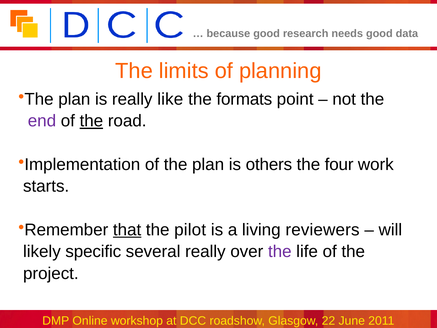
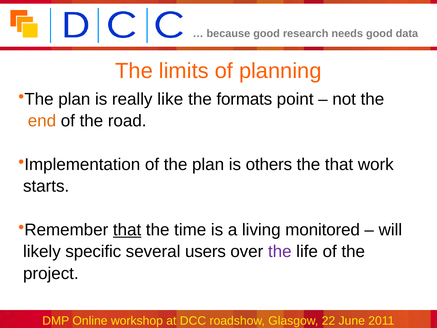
end colour: purple -> orange
the at (91, 121) underline: present -> none
the four: four -> that
pilot: pilot -> time
reviewers: reviewers -> monitored
several really: really -> users
